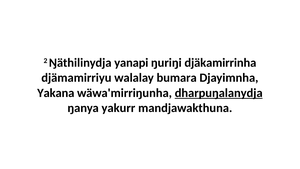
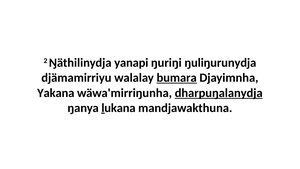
djäkamirrinha: djäkamirrinha -> ŋuliŋurunydja
bumara underline: none -> present
yakurr: yakurr -> ḻukana
